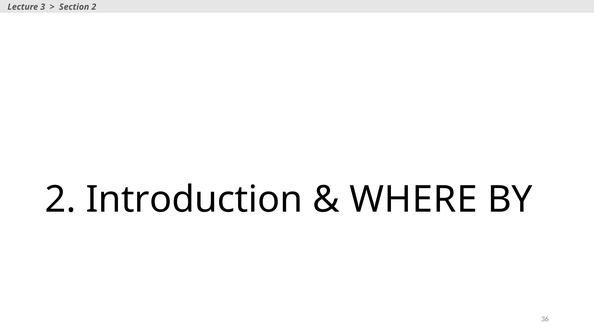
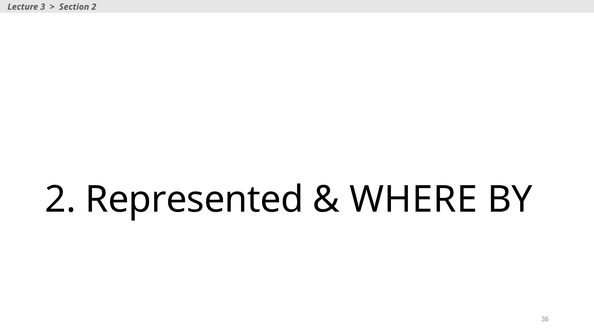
Introduction: Introduction -> Represented
